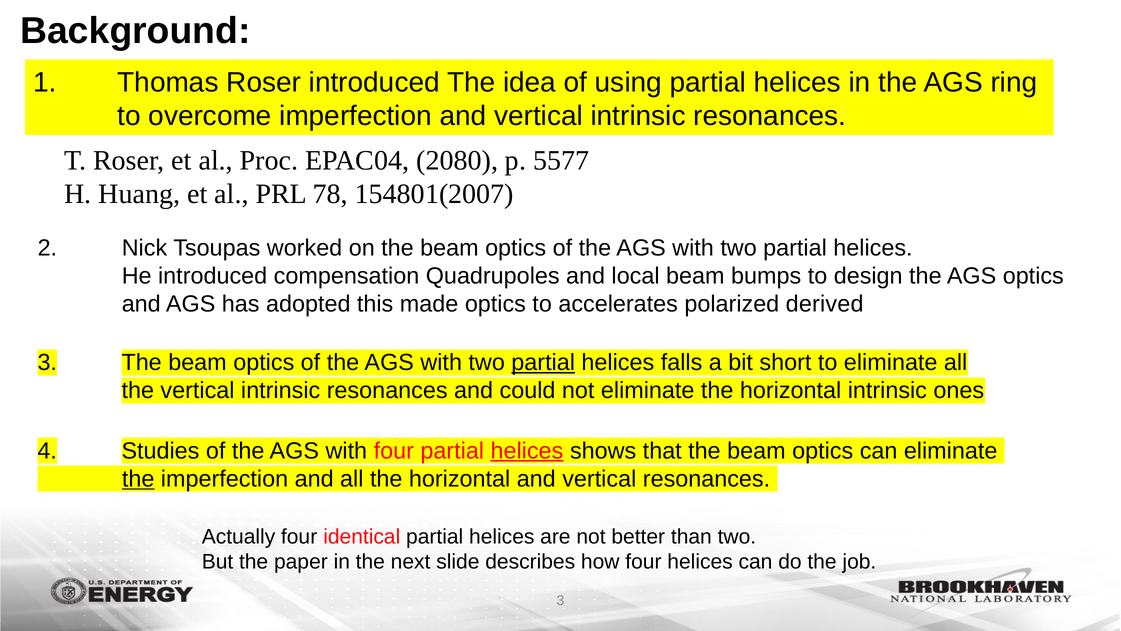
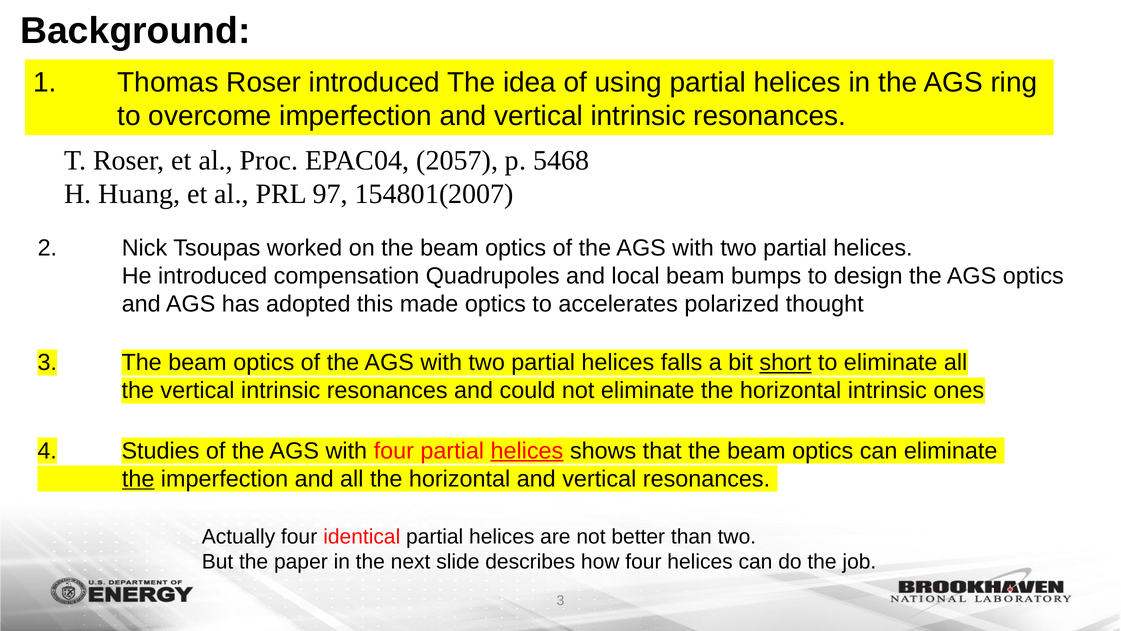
2080: 2080 -> 2057
5577: 5577 -> 5468
78: 78 -> 97
derived: derived -> thought
partial at (543, 362) underline: present -> none
short underline: none -> present
